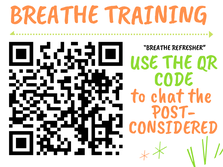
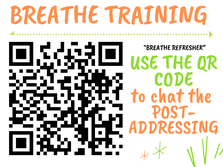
CONSIDERED: CONSIDERED -> ADDRESSING
